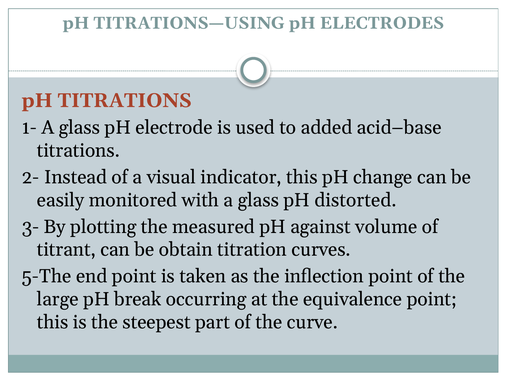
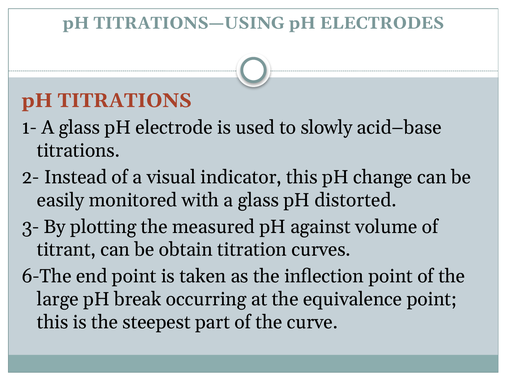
added: added -> slowly
5-The: 5-The -> 6-The
